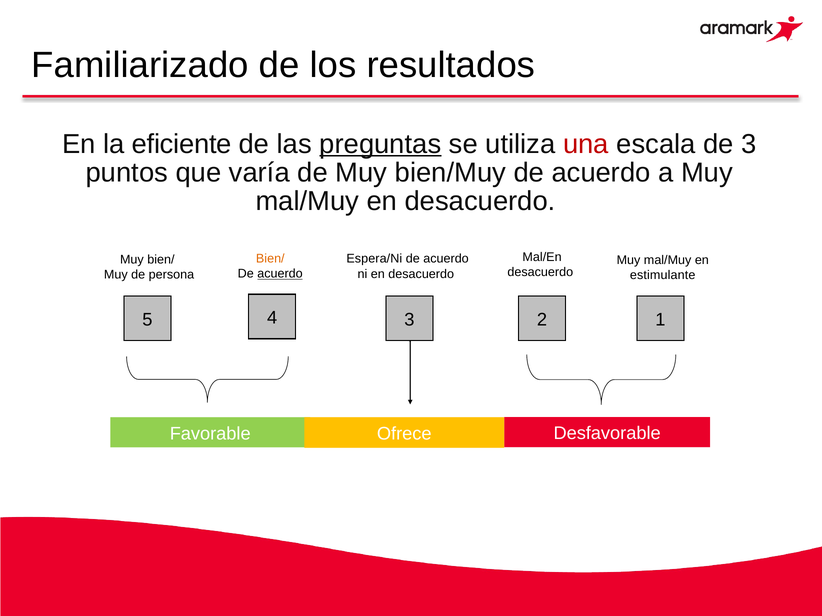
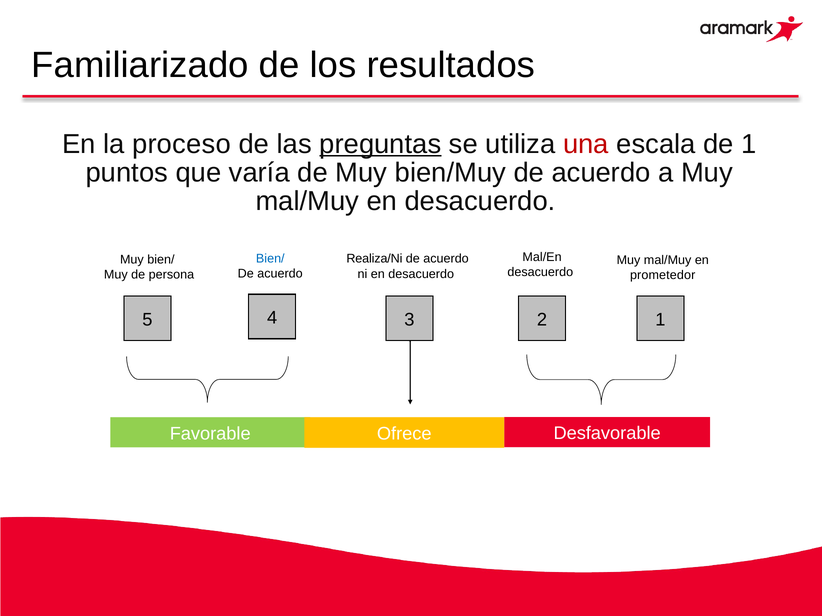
eficiente: eficiente -> proceso
de 3: 3 -> 1
Bien/ at (270, 259) colour: orange -> blue
Espera/Ni: Espera/Ni -> Realiza/Ni
acuerdo at (280, 274) underline: present -> none
estimulante: estimulante -> prometedor
